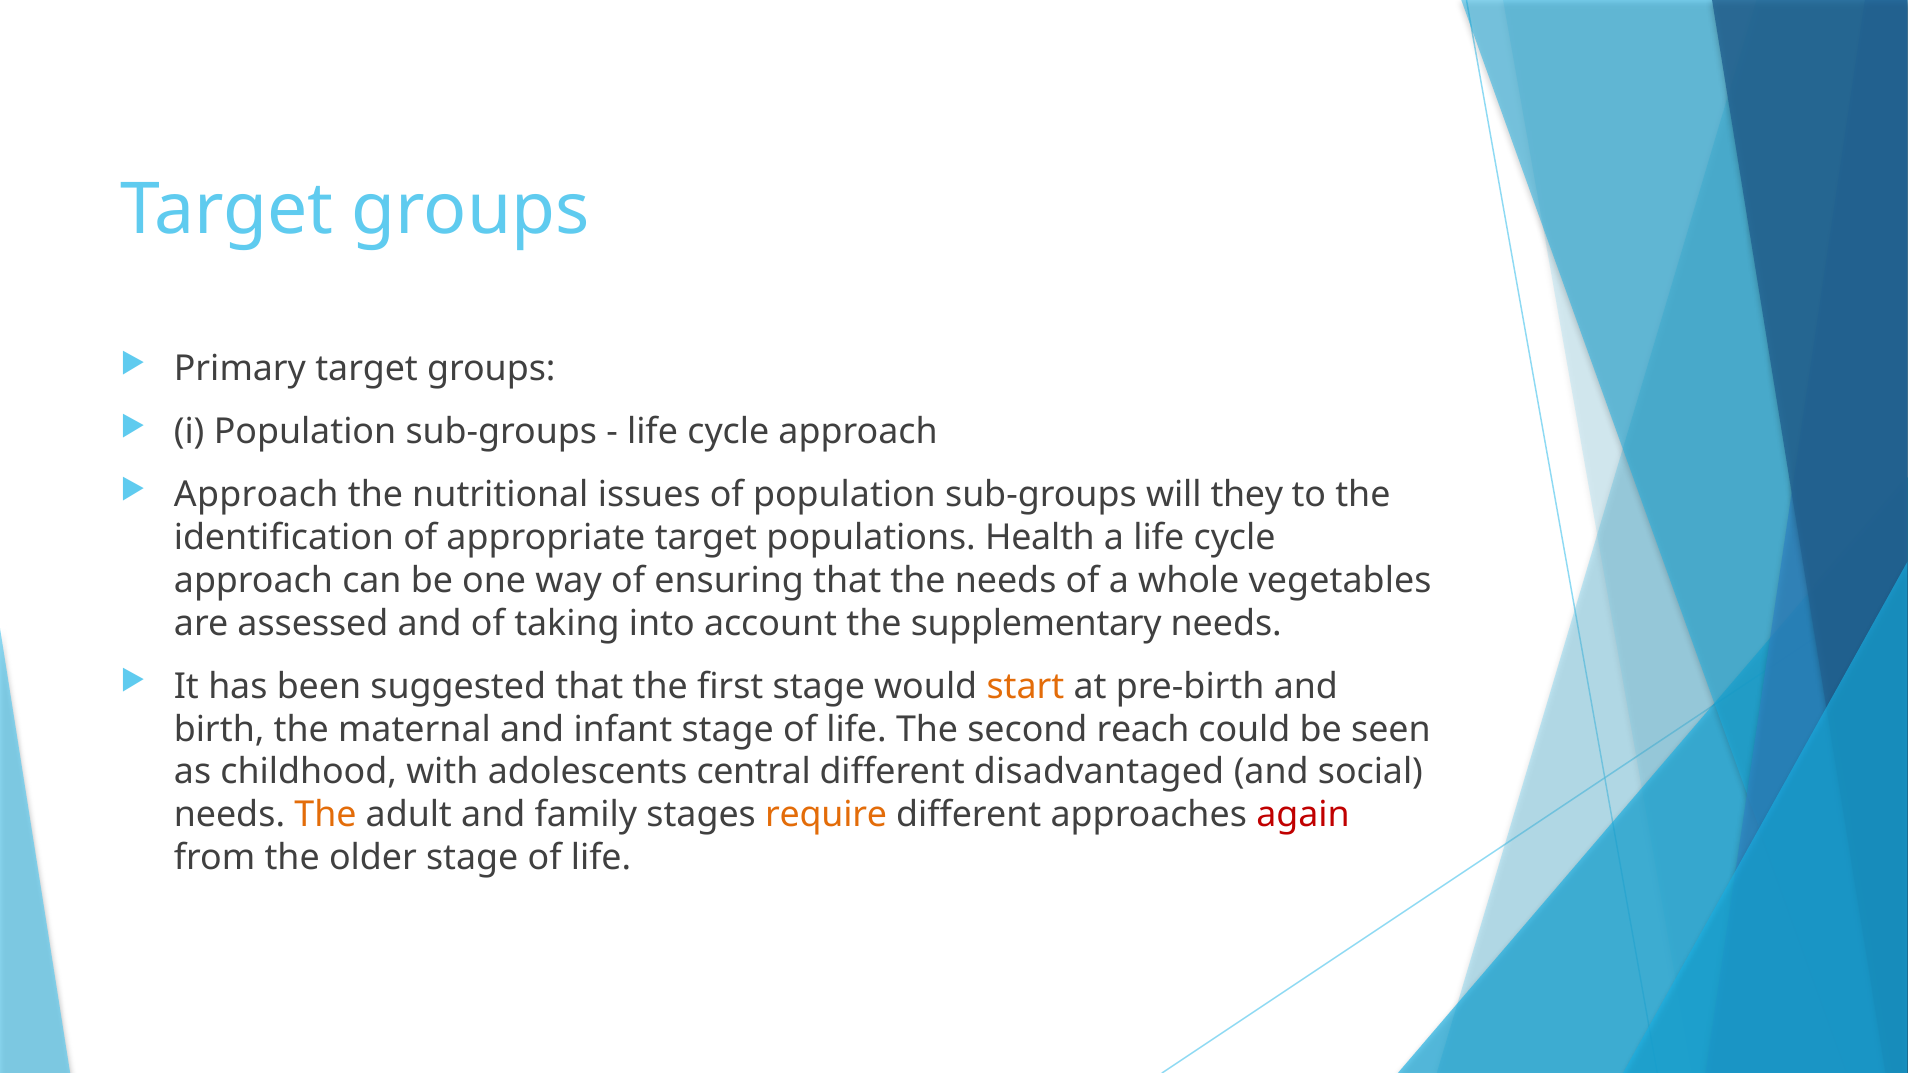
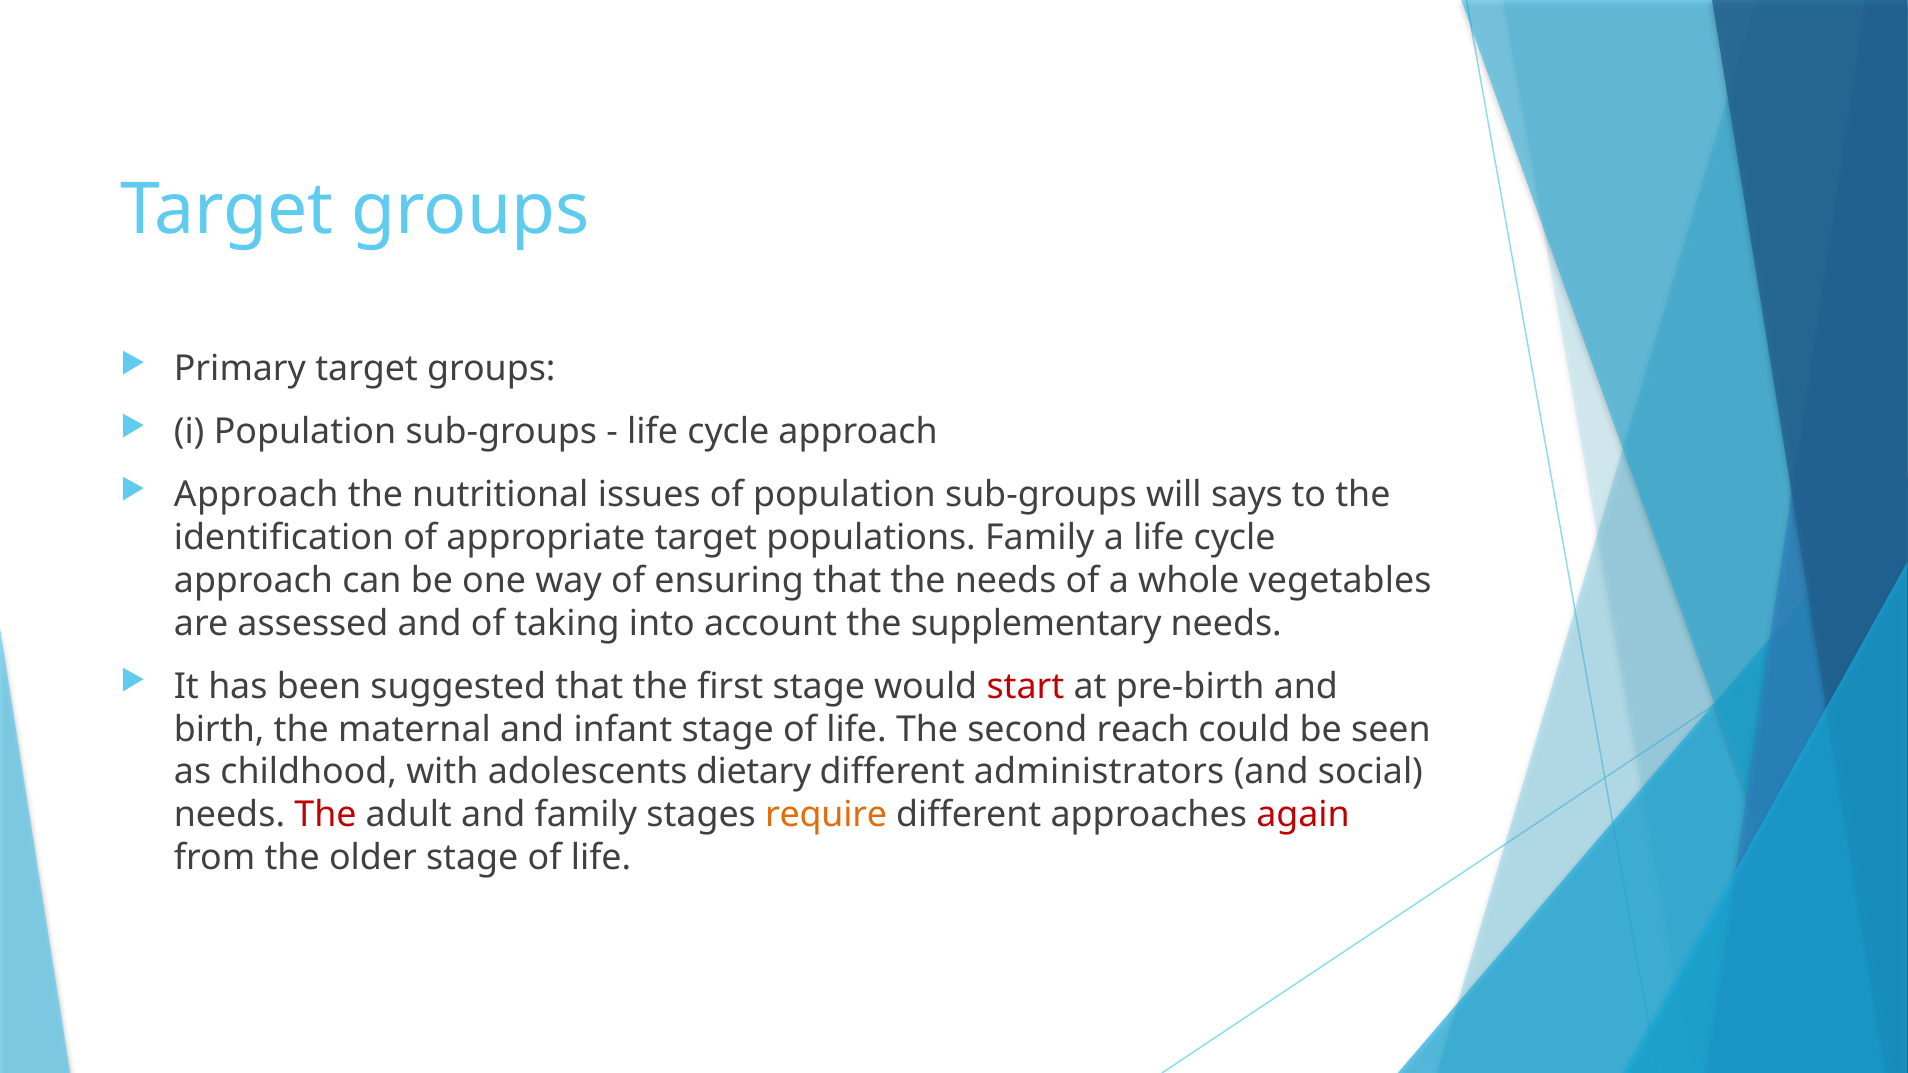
they: they -> says
populations Health: Health -> Family
start colour: orange -> red
central: central -> dietary
disadvantaged: disadvantaged -> administrators
The at (325, 815) colour: orange -> red
